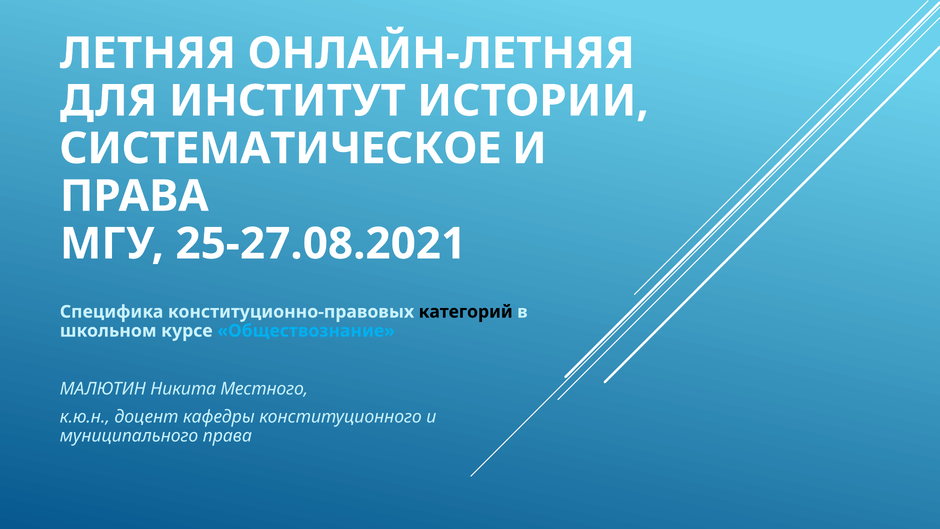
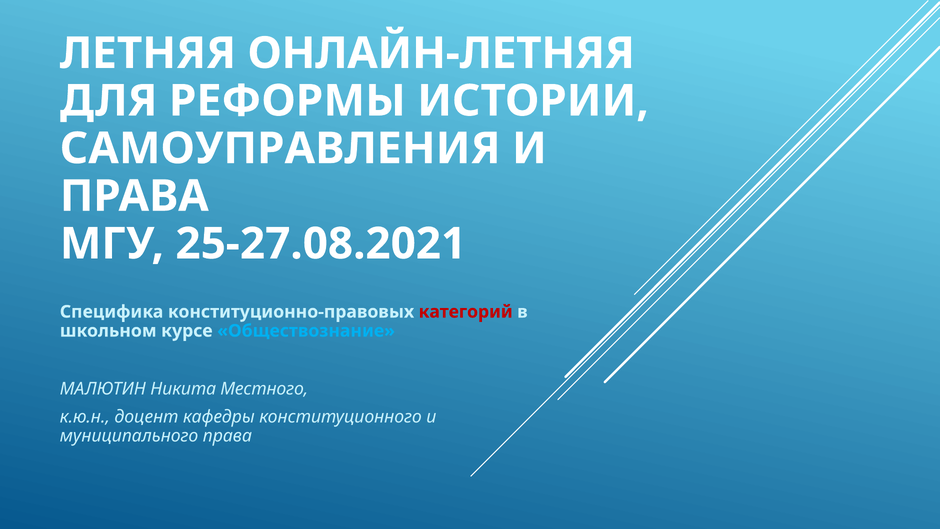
ИНСТИТУТ: ИНСТИТУТ -> РЕФОРМЫ
СИСТЕМАТИЧЕСКОЕ: СИСТЕМАТИЧЕСКОЕ -> САМОУПРАВЛЕНИЯ
категорий colour: black -> red
